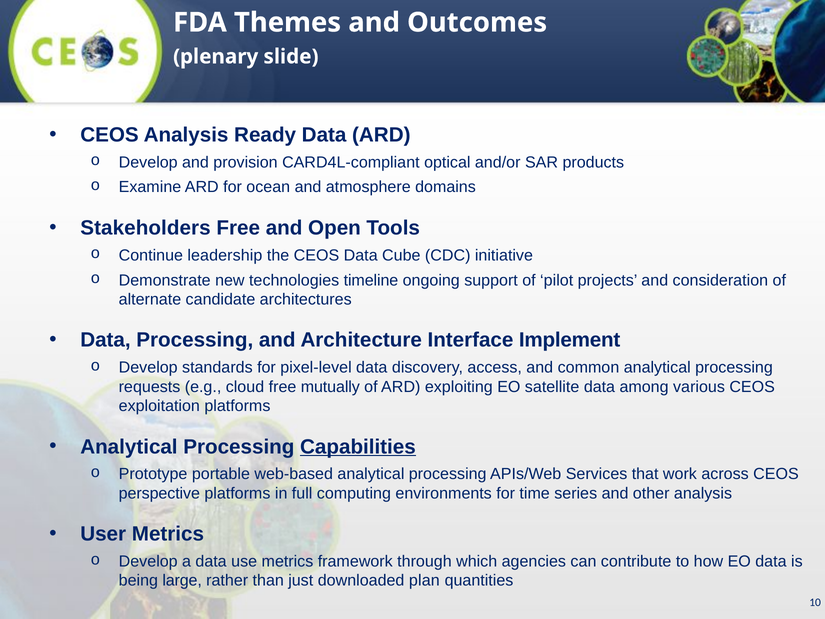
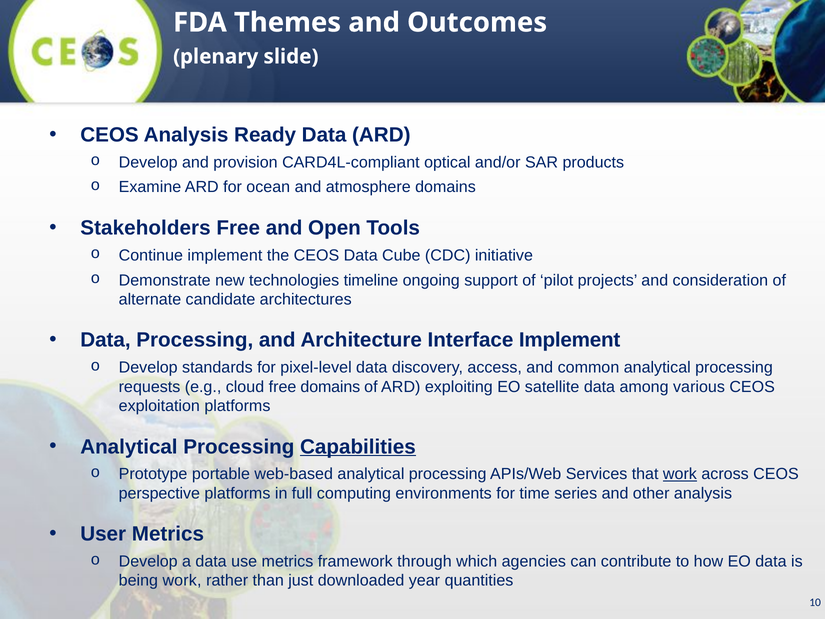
Continue leadership: leadership -> implement
free mutually: mutually -> domains
work at (680, 474) underline: none -> present
being large: large -> work
plan: plan -> year
